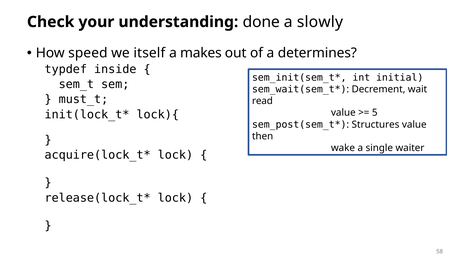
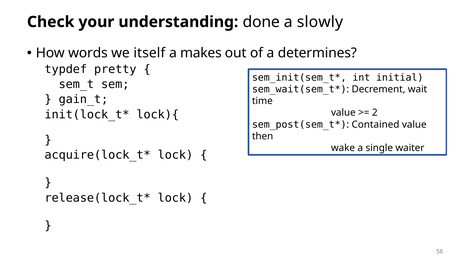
speed: speed -> words
inside: inside -> pretty
must_t: must_t -> gain_t
read: read -> time
5: 5 -> 2
Structures: Structures -> Contained
